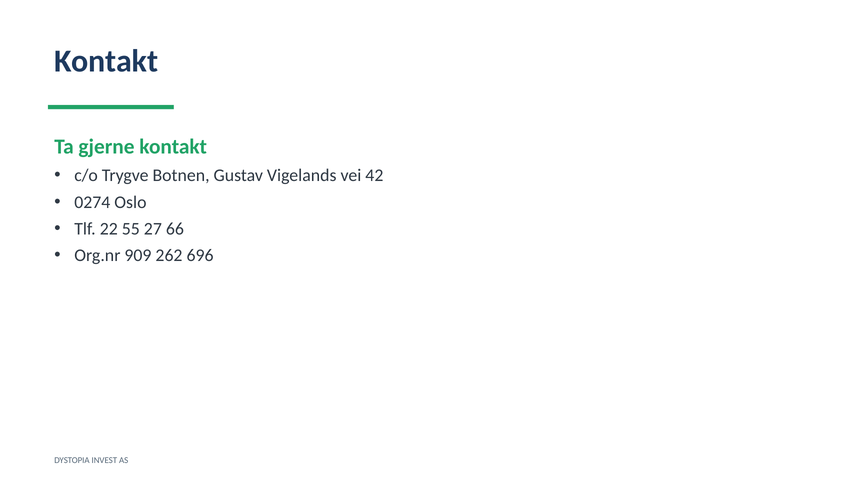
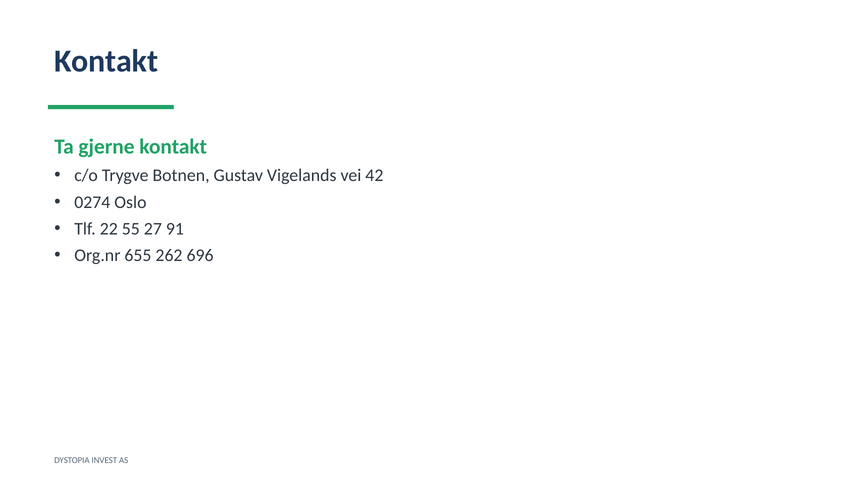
66: 66 -> 91
909: 909 -> 655
